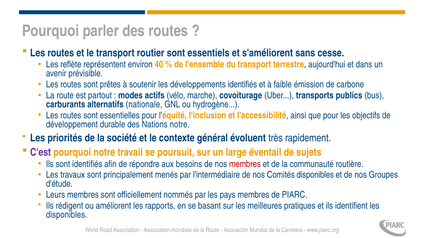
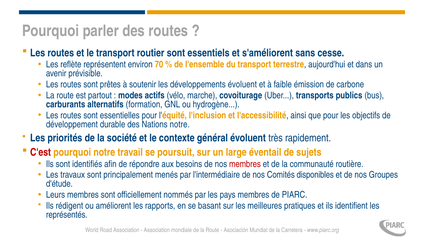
40: 40 -> 70
développements identifiés: identifiés -> évoluent
nationale: nationale -> formation
C'est colour: purple -> red
disponibles at (67, 215): disponibles -> représentés
